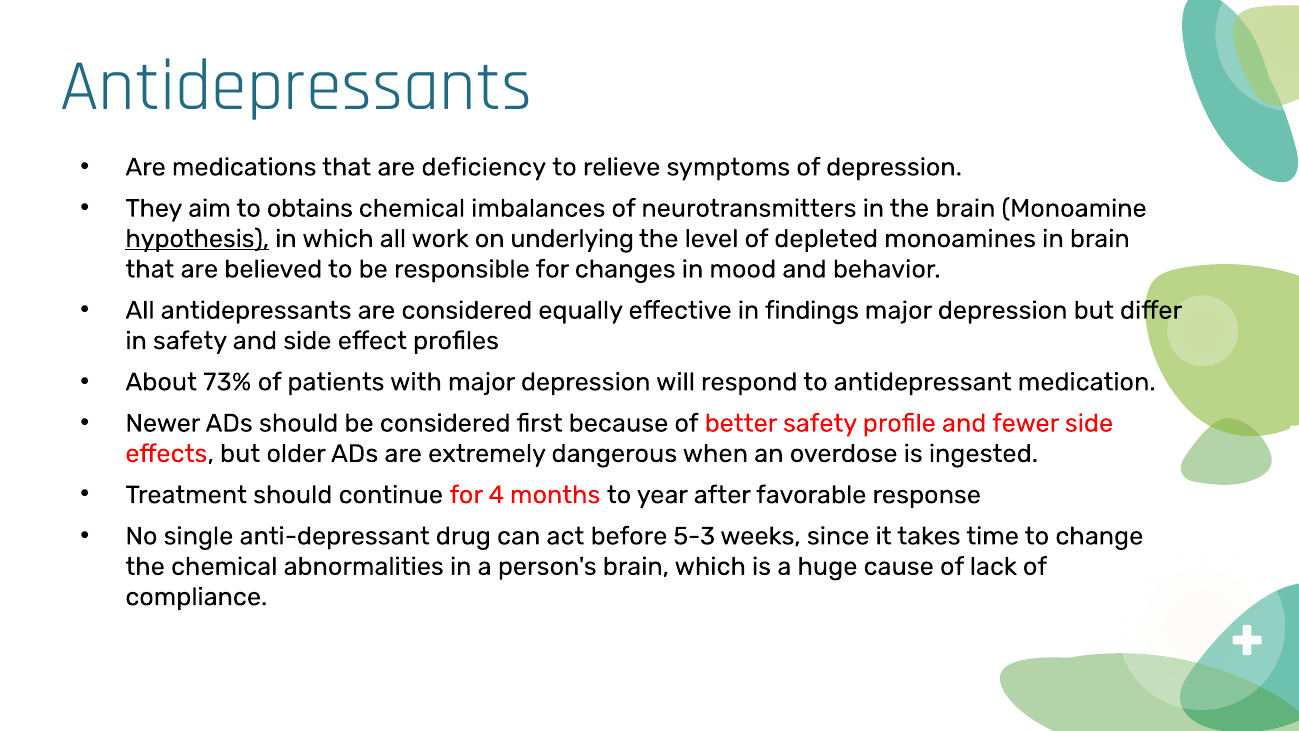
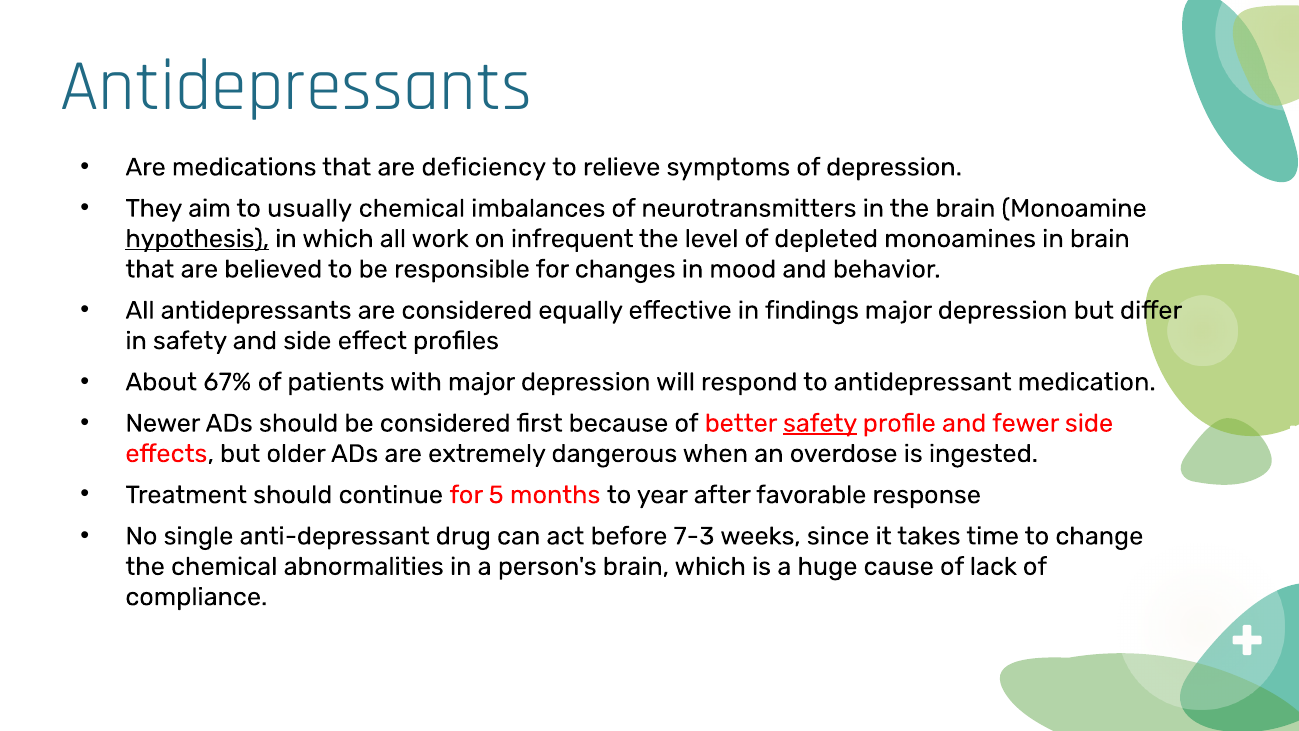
obtains: obtains -> usually
underlying: underlying -> infrequent
73%: 73% -> 67%
safety at (820, 423) underline: none -> present
4: 4 -> 5
5-3: 5-3 -> 7-3
